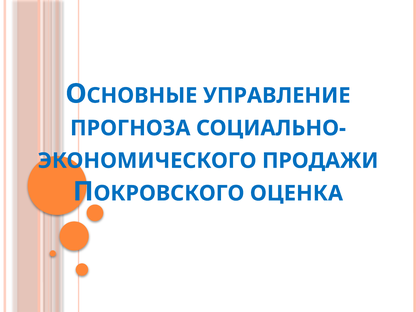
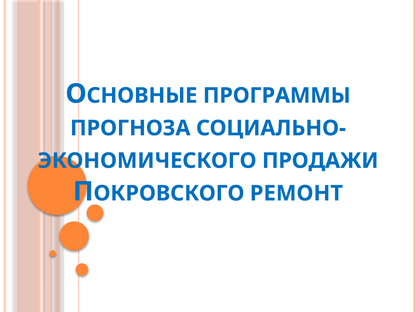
УПРАВЛЕНИЕ: УПРАВЛЕНИЕ -> ПРОГРАММЫ
ОЦЕНКА: ОЦЕНКА -> РЕМОНТ
